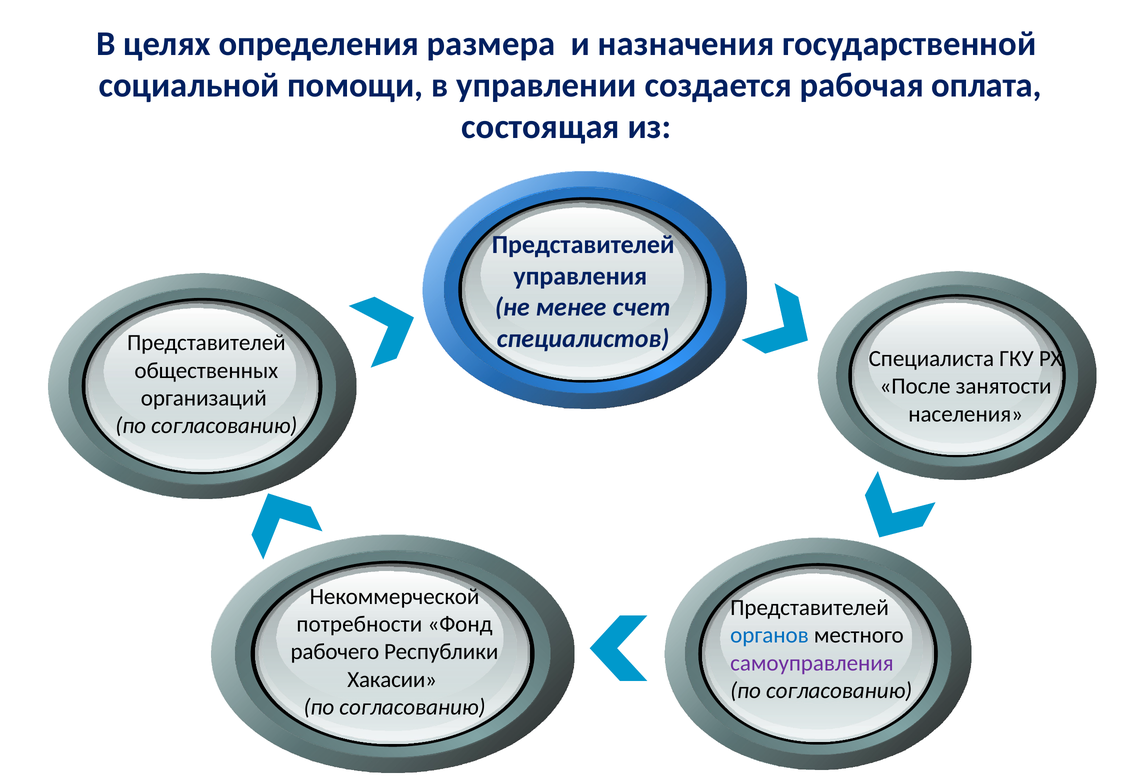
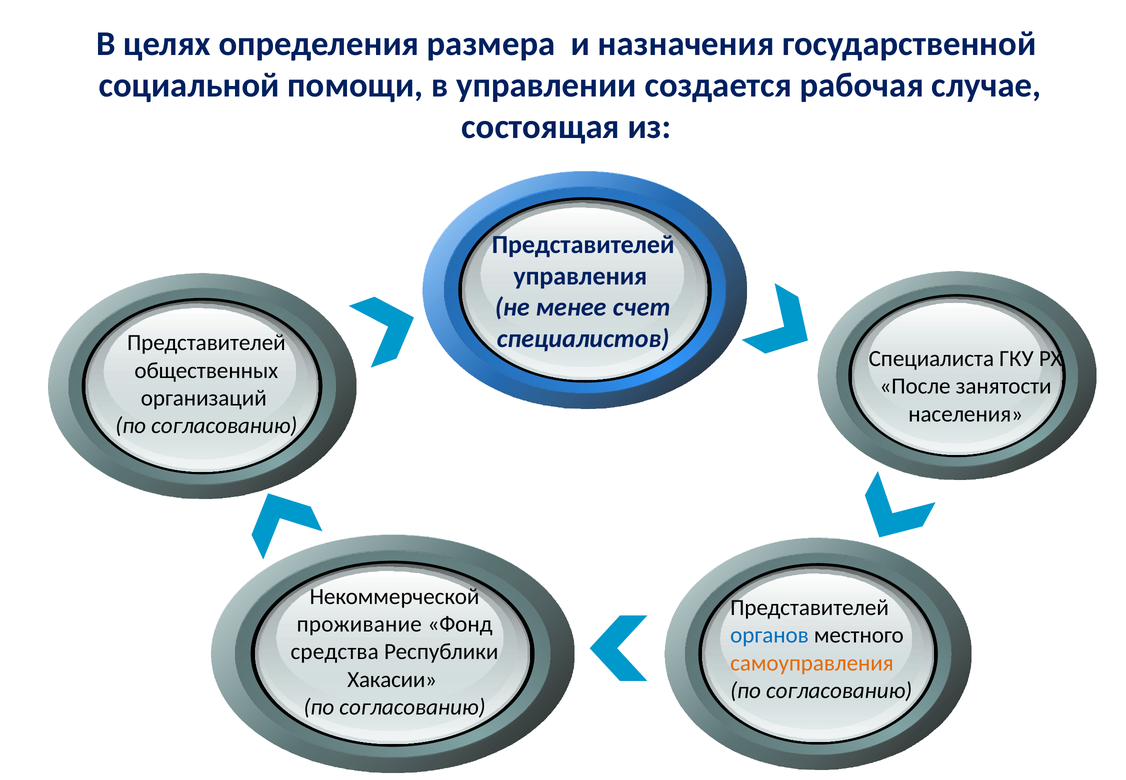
оплата: оплата -> случае
потребности: потребности -> проживание
рабочего: рабочего -> средства
самоуправления colour: purple -> orange
